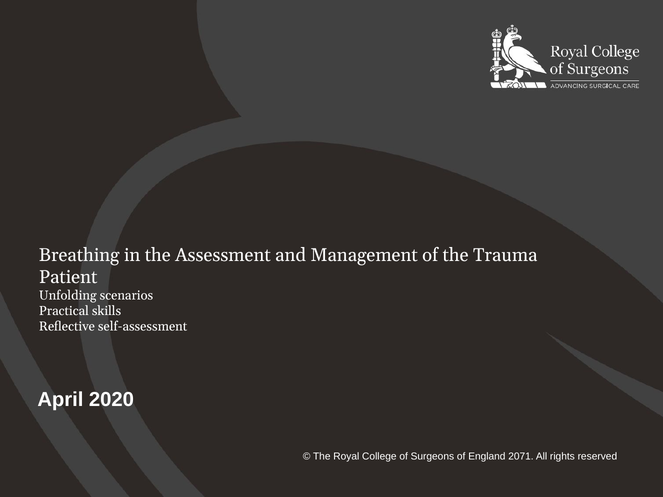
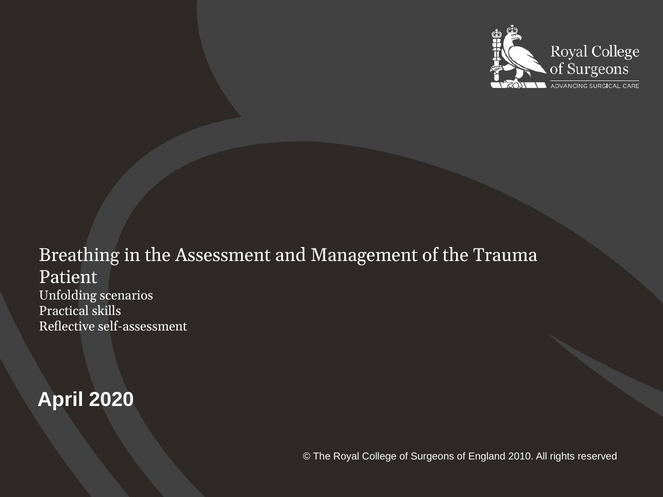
2071: 2071 -> 2010
